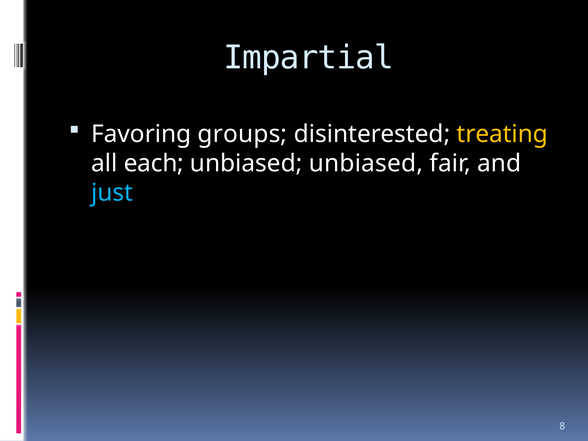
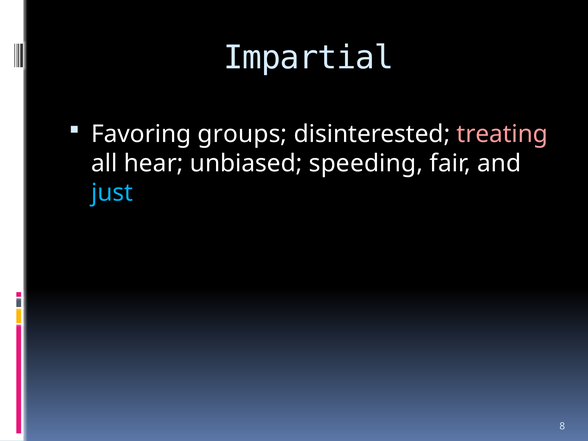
treating colour: yellow -> pink
each: each -> hear
unbiased unbiased: unbiased -> speeding
